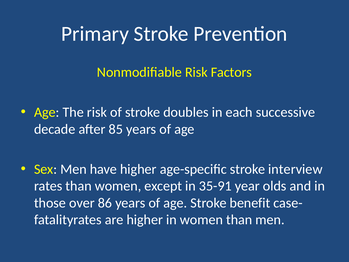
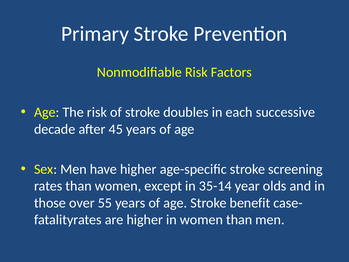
85: 85 -> 45
interview: interview -> screening
35-91: 35-91 -> 35-14
86: 86 -> 55
